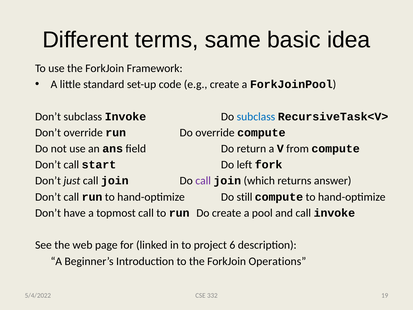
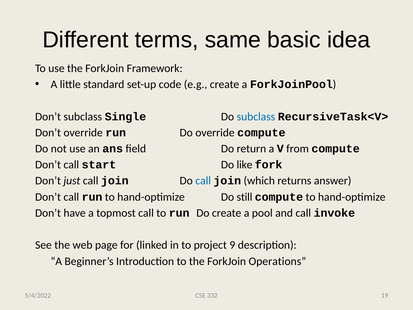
subclass Invoke: Invoke -> Single
left: left -> like
call at (203, 181) colour: purple -> blue
6: 6 -> 9
